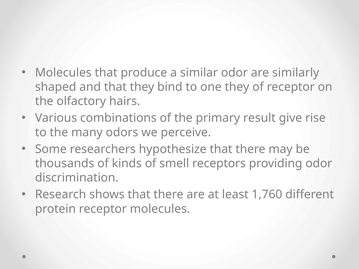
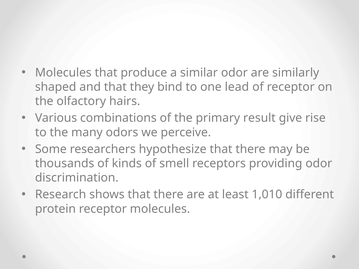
one they: they -> lead
1,760: 1,760 -> 1,010
